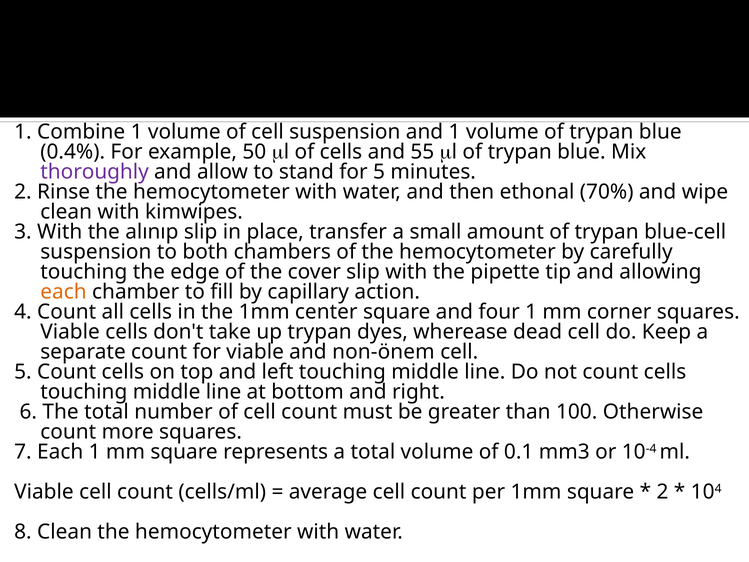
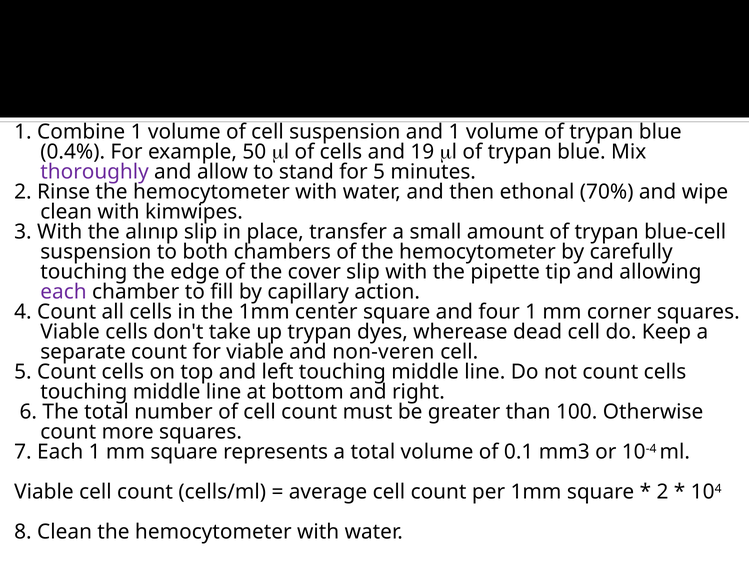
55: 55 -> 19
each at (64, 292) colour: orange -> purple
non-önem: non-önem -> non-veren
